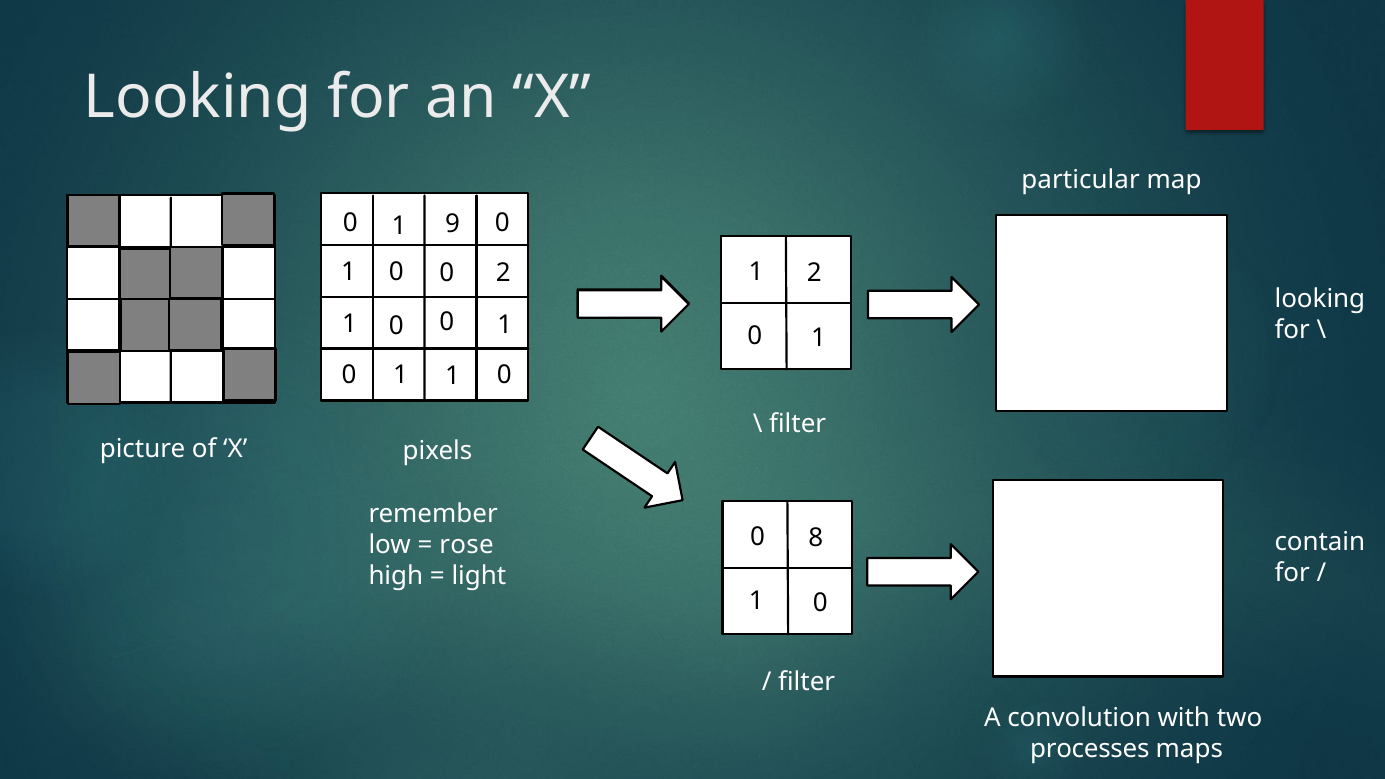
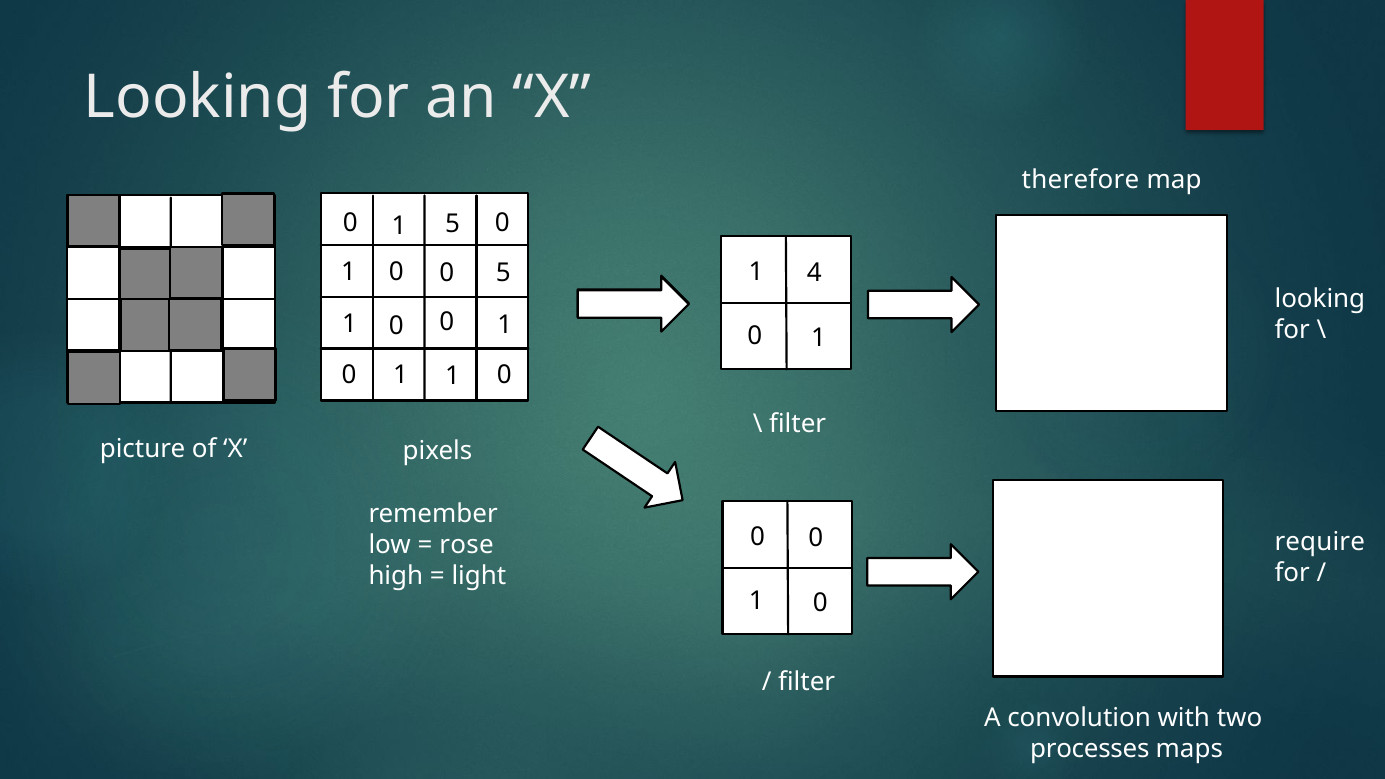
particular: particular -> therefore
9 at (452, 224): 9 -> 5
2 at (814, 273): 2 -> 4
2 at (503, 273): 2 -> 5
8 at (816, 538): 8 -> 0
contain: contain -> require
